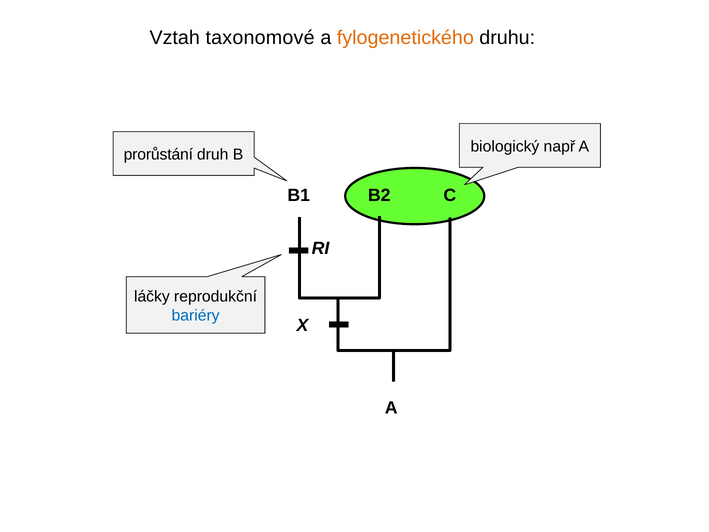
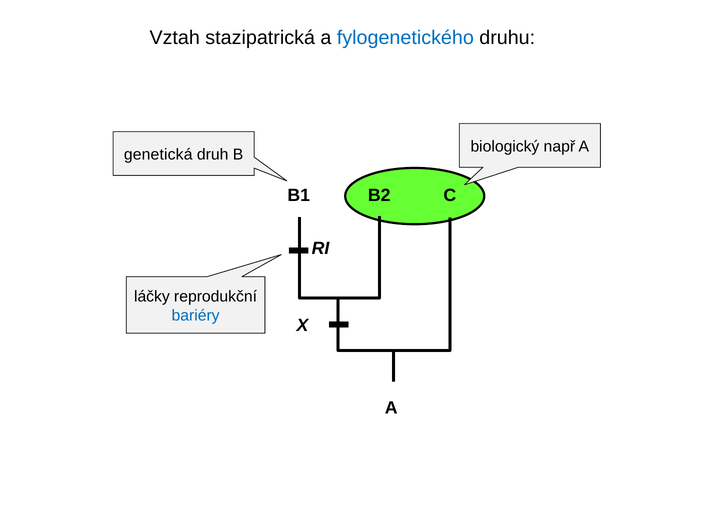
taxonomové: taxonomové -> stazipatrická
fylogenetického colour: orange -> blue
prorůstání: prorůstání -> genetická
